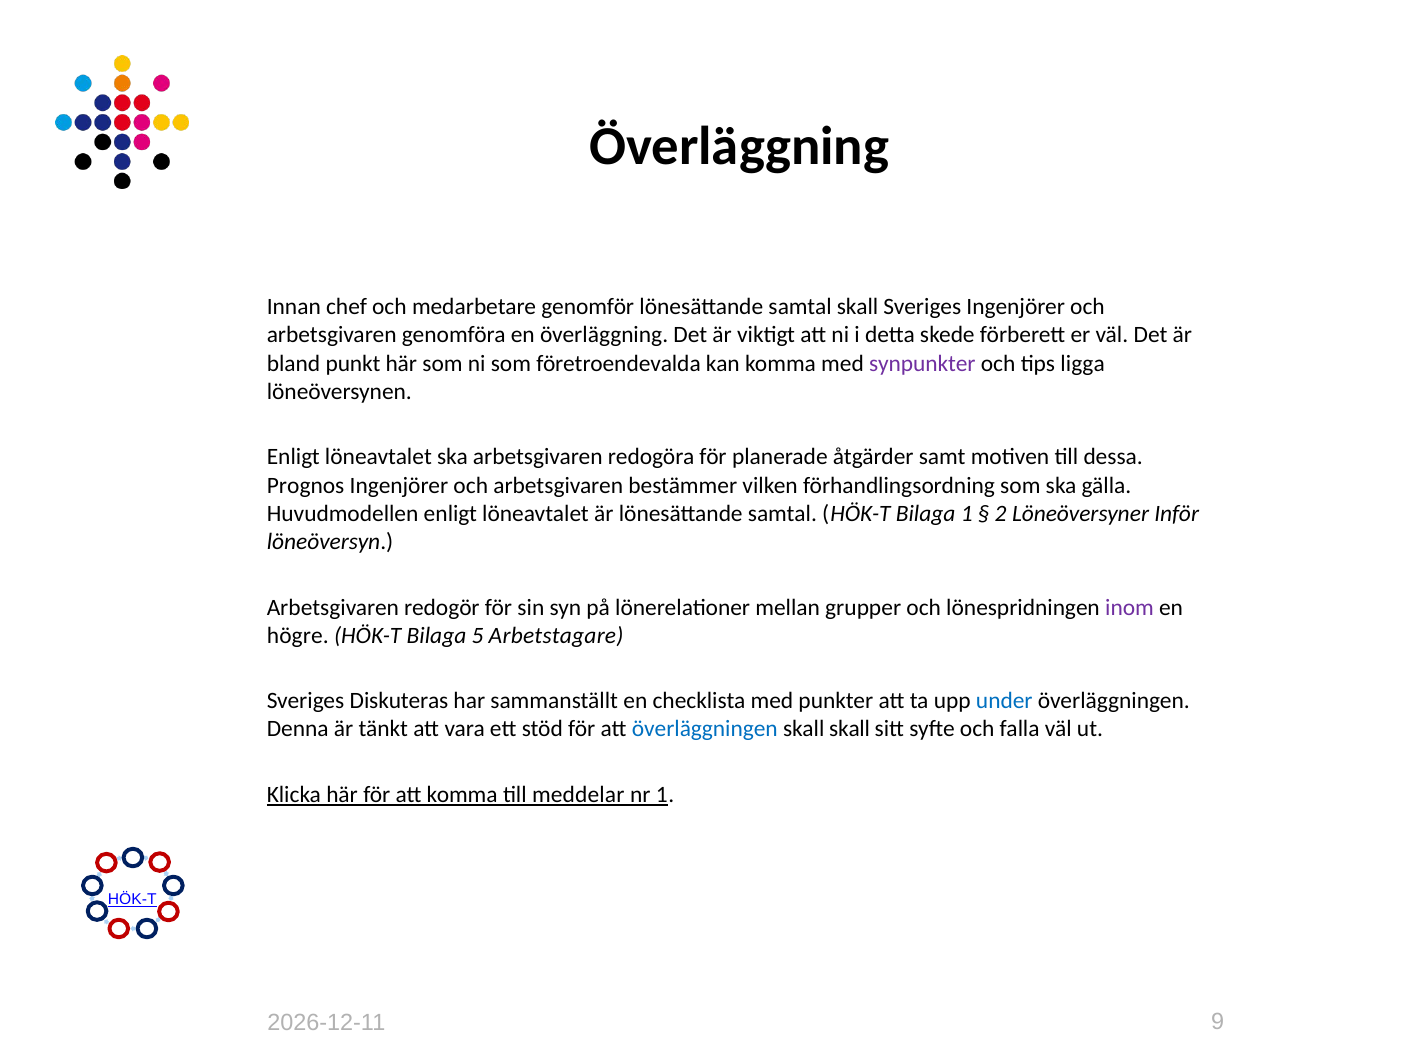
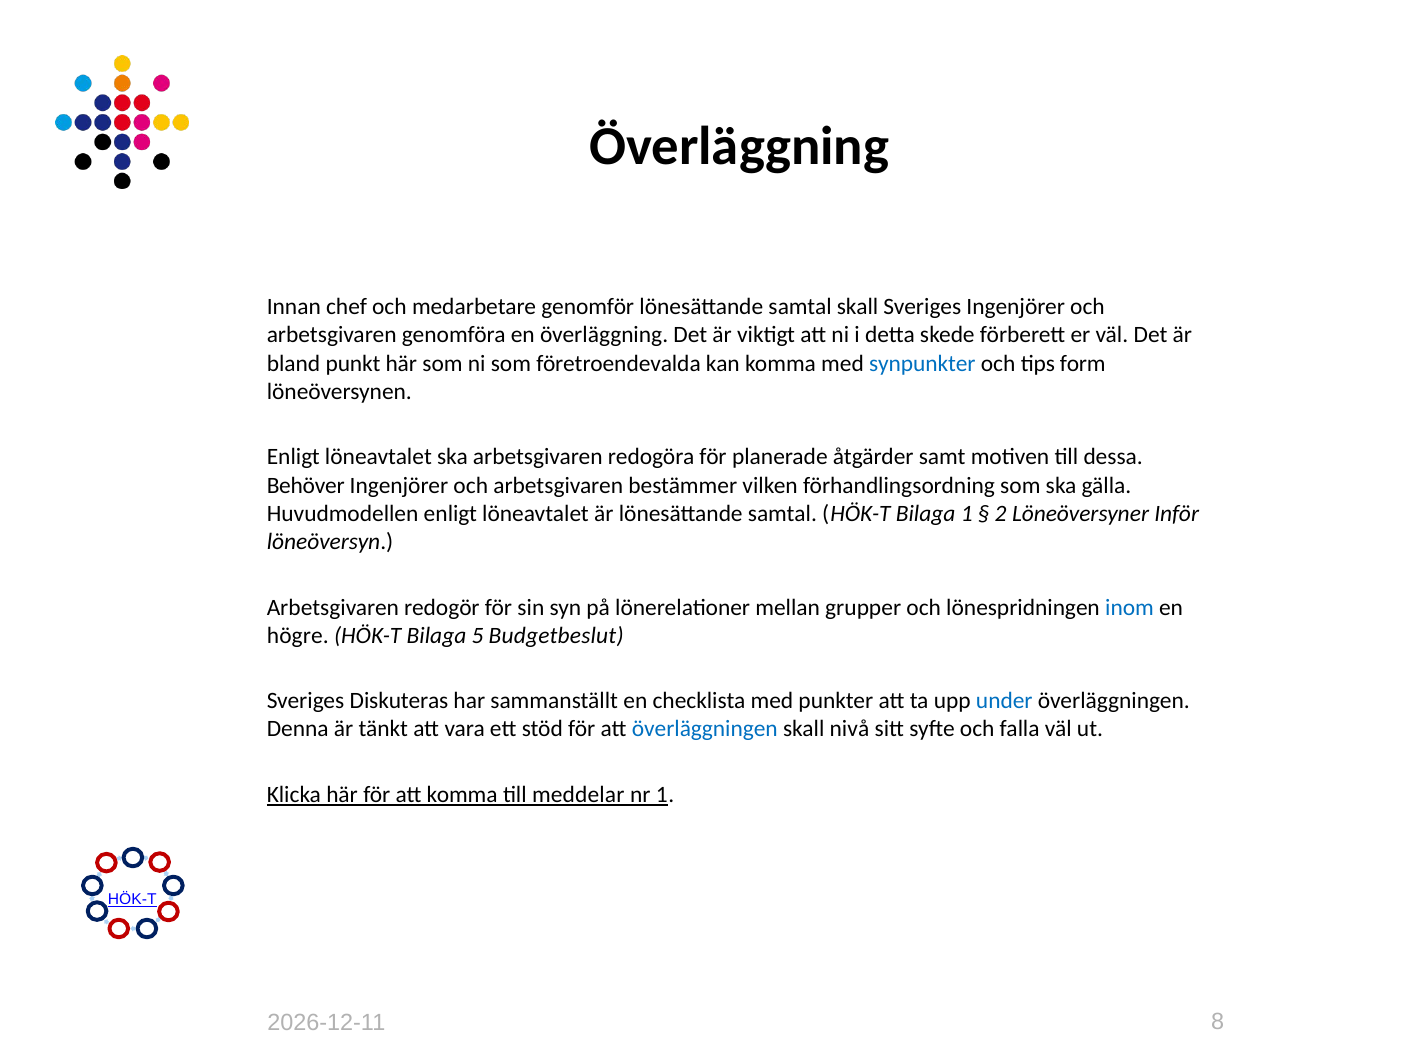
synpunkter colour: purple -> blue
ligga: ligga -> form
Prognos: Prognos -> Behöver
inom colour: purple -> blue
Arbetstagare: Arbetstagare -> Budgetbeslut
skall skall: skall -> nivå
9: 9 -> 8
